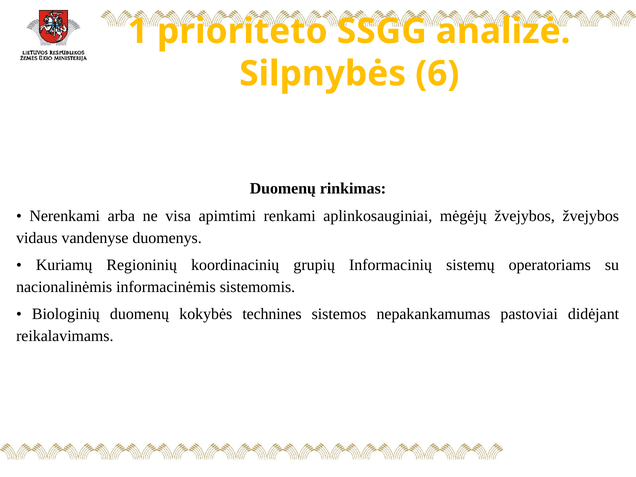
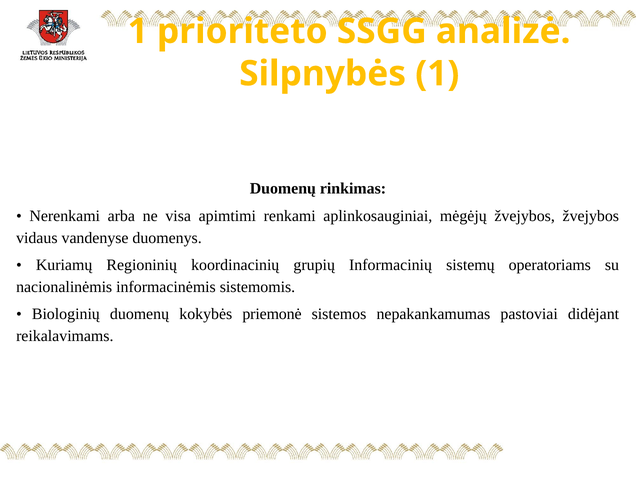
Silpnybės 6: 6 -> 1
technines: technines -> priemonė
